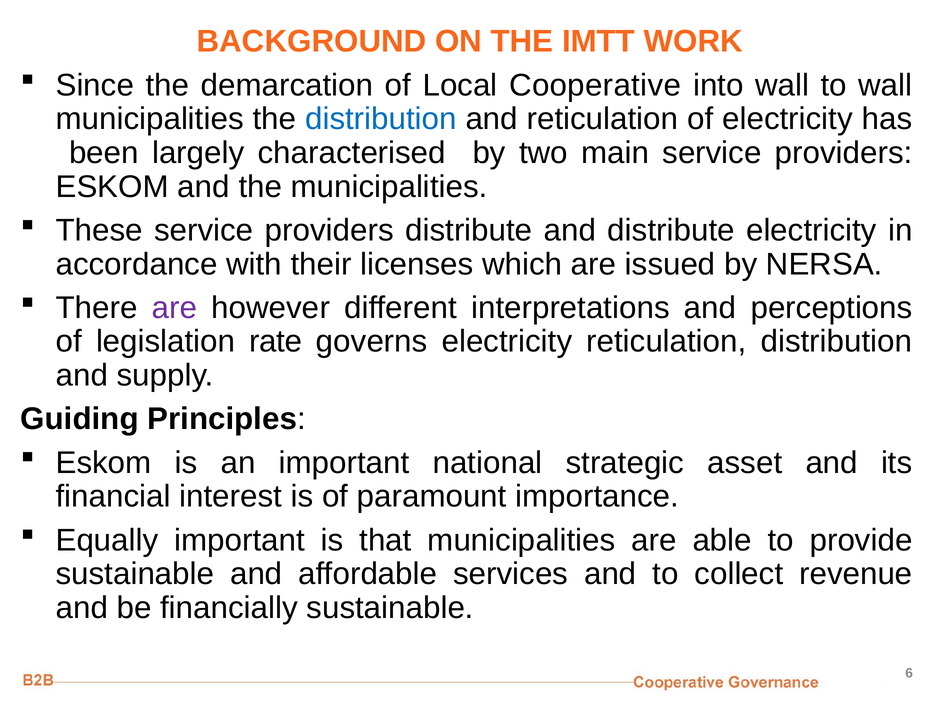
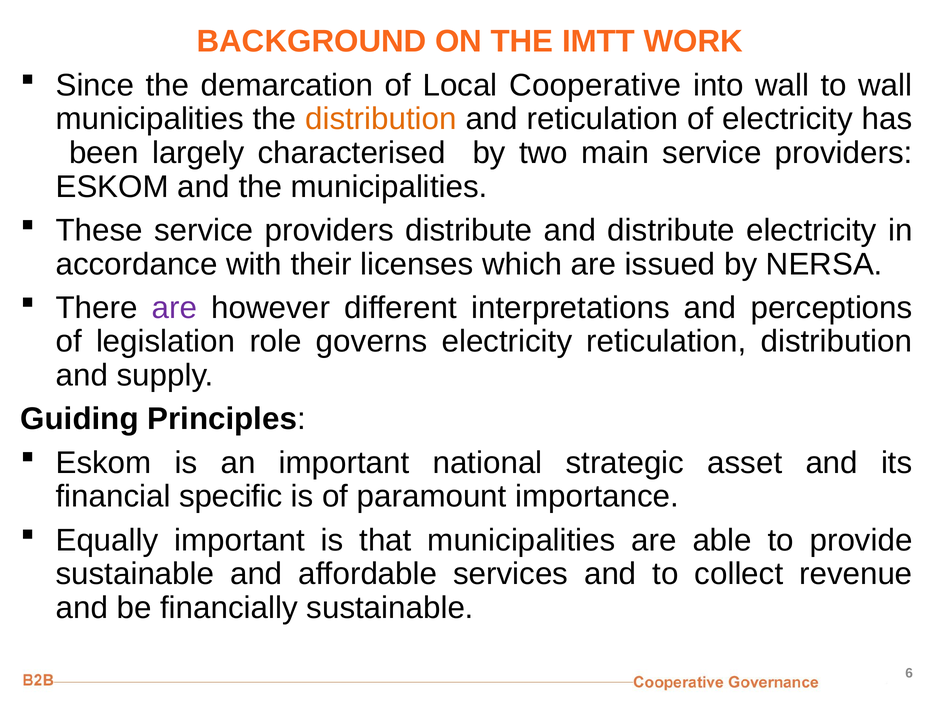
distribution at (381, 119) colour: blue -> orange
rate: rate -> role
interest: interest -> specific
